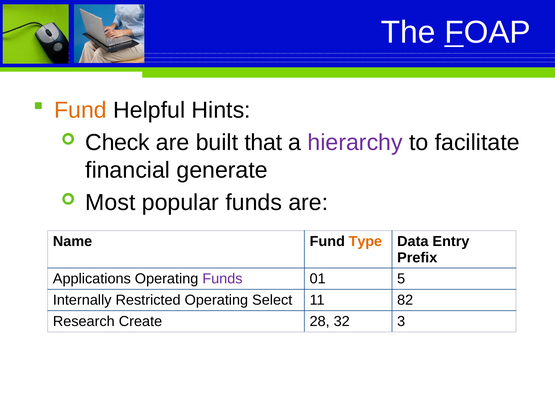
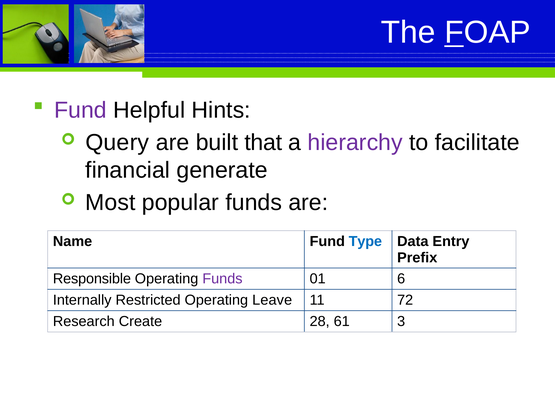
Fund at (80, 110) colour: orange -> purple
Check: Check -> Query
Type colour: orange -> blue
Applications: Applications -> Responsible
5: 5 -> 6
Select: Select -> Leave
82: 82 -> 72
32: 32 -> 61
